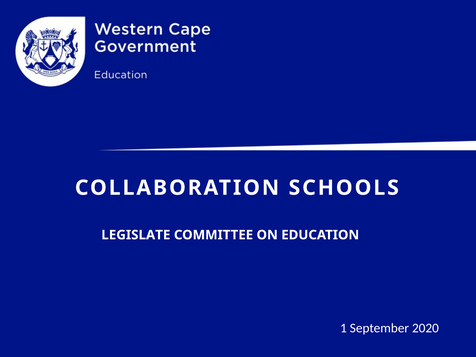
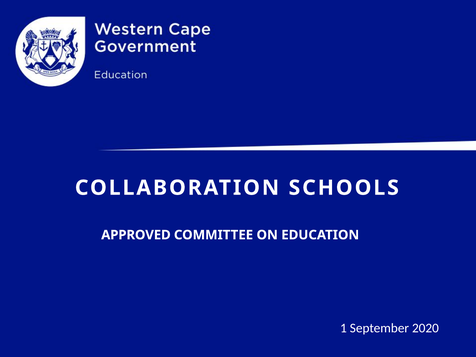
LEGISLATE: LEGISLATE -> APPROVED
